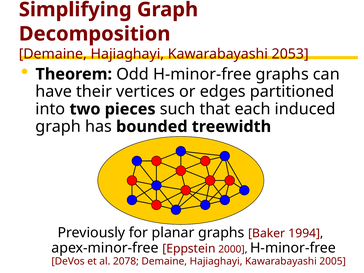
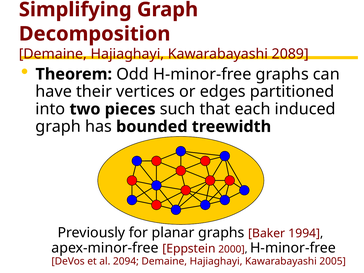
2053: 2053 -> 2089
2078: 2078 -> 2094
